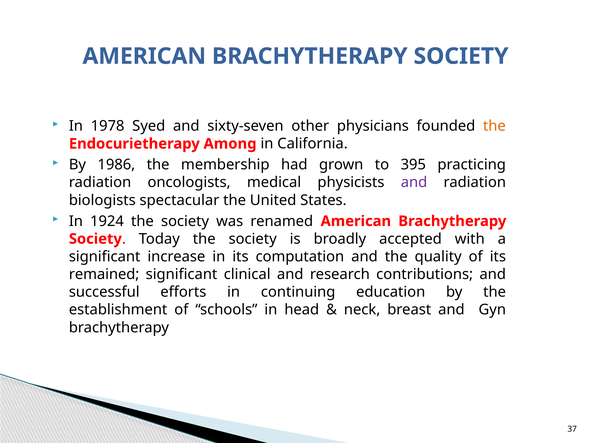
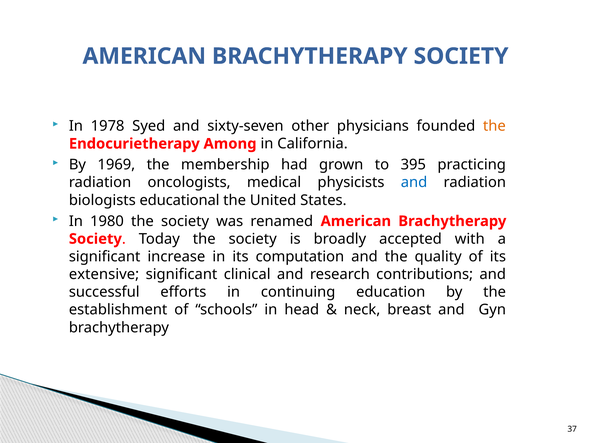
1986: 1986 -> 1969
and at (414, 183) colour: purple -> blue
spectacular: spectacular -> educational
1924: 1924 -> 1980
remained: remained -> extensive
